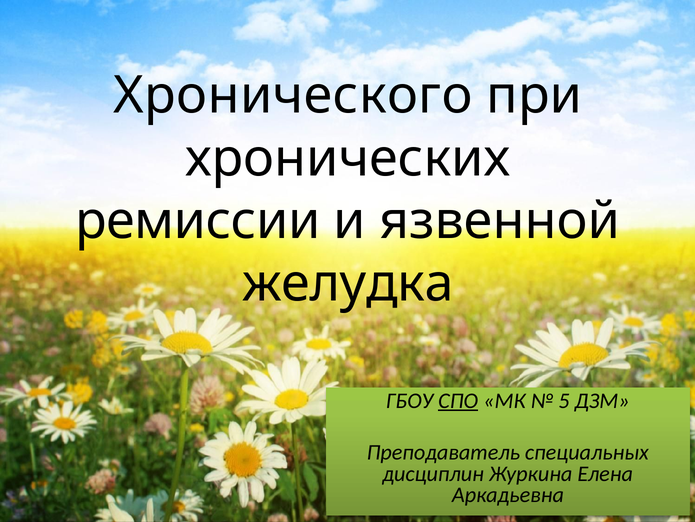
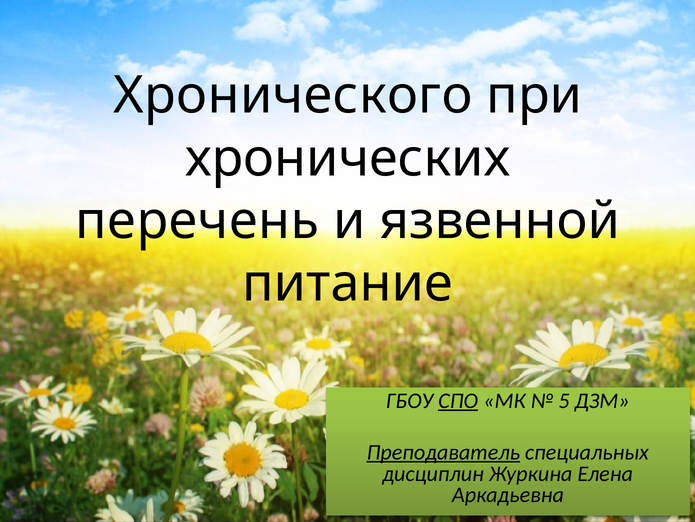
ремиссии: ремиссии -> перечень
желудка: желудка -> питание
Преподаватель underline: none -> present
